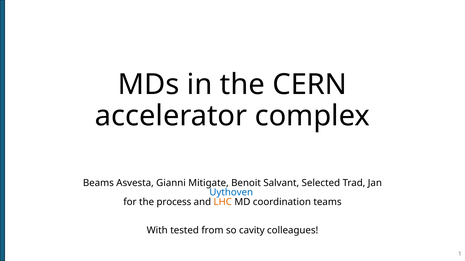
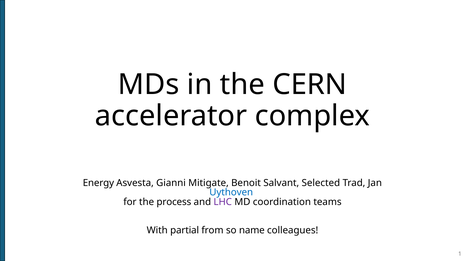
Beams: Beams -> Energy
LHC colour: orange -> purple
tested: tested -> partial
cavity: cavity -> name
